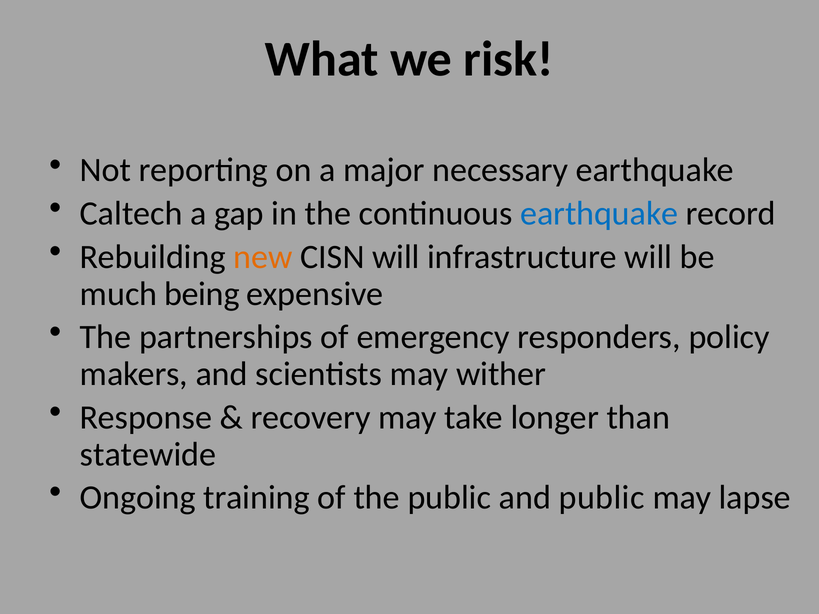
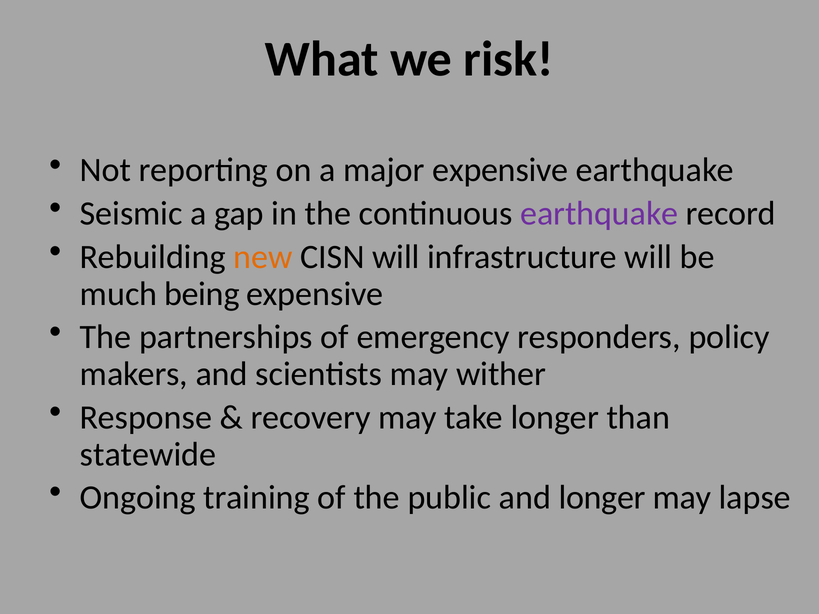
major necessary: necessary -> expensive
Caltech: Caltech -> Seismic
earthquake at (599, 214) colour: blue -> purple
and public: public -> longer
